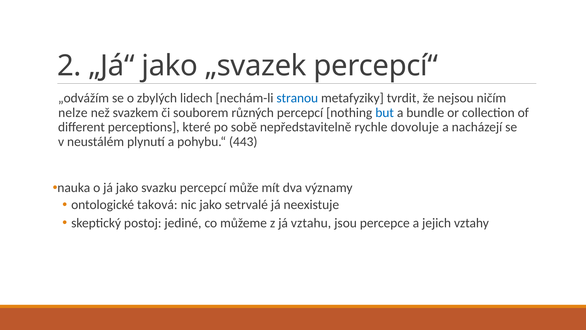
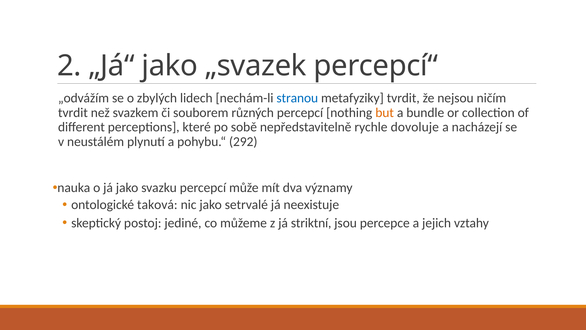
nelze at (73, 113): nelze -> tvrdit
but colour: blue -> orange
443: 443 -> 292
vztahu: vztahu -> striktní
